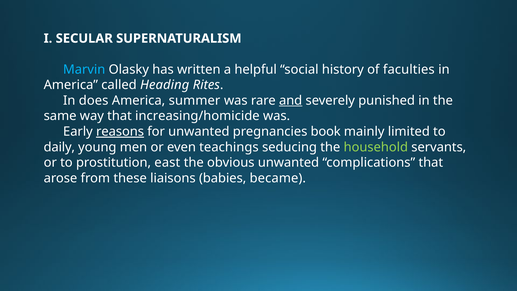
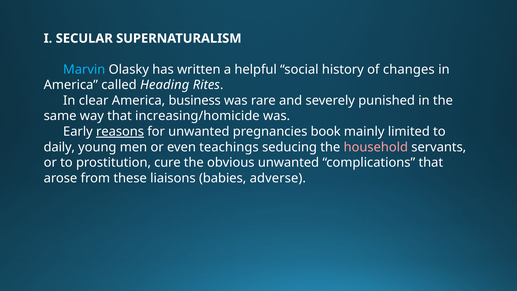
faculties: faculties -> changes
does: does -> clear
summer: summer -> business
and underline: present -> none
household colour: light green -> pink
east: east -> cure
became: became -> adverse
